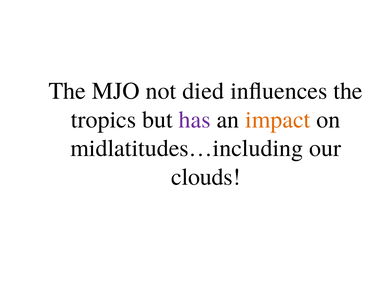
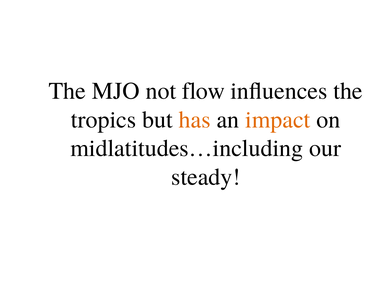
died: died -> flow
has colour: purple -> orange
clouds: clouds -> steady
